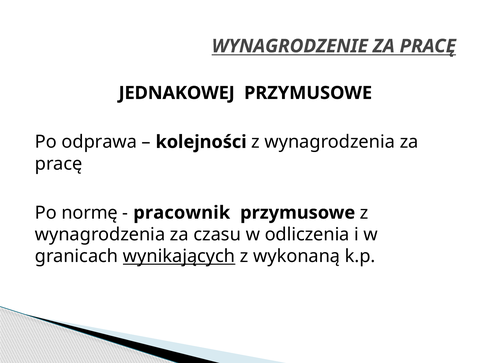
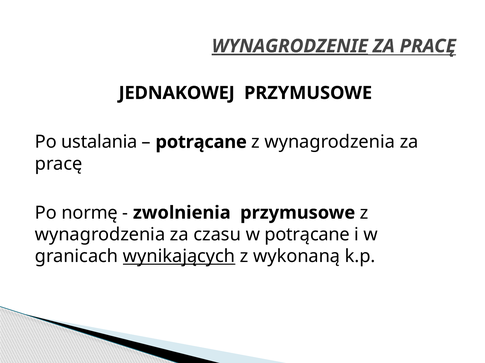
WYNAGRODZENIE underline: none -> present
odprawa: odprawa -> ustalania
kolejności at (201, 142): kolejności -> potrącane
pracownik: pracownik -> zwolnienia
w odliczenia: odliczenia -> potrącane
